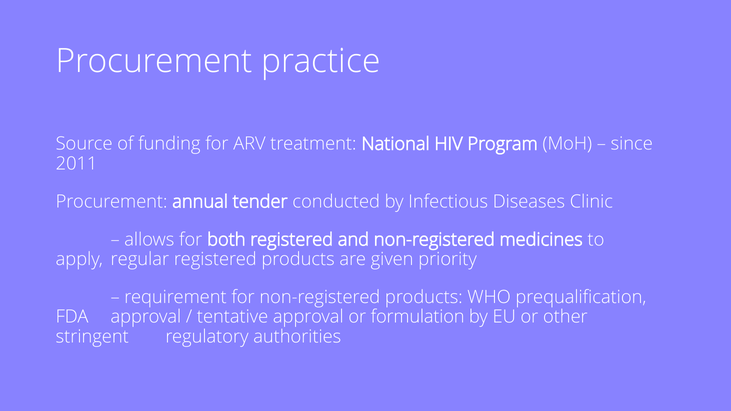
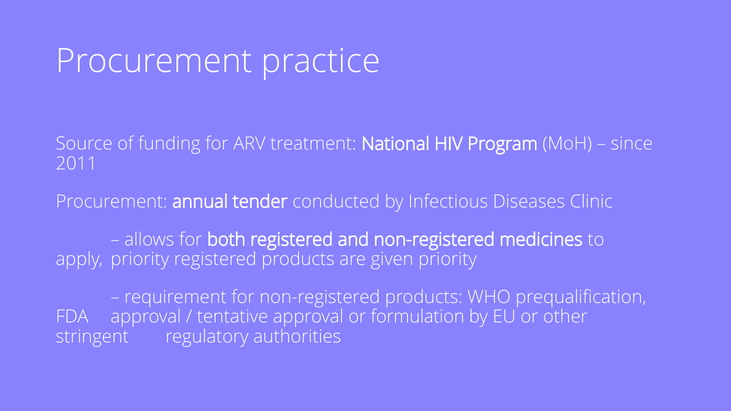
apply regular: regular -> priority
